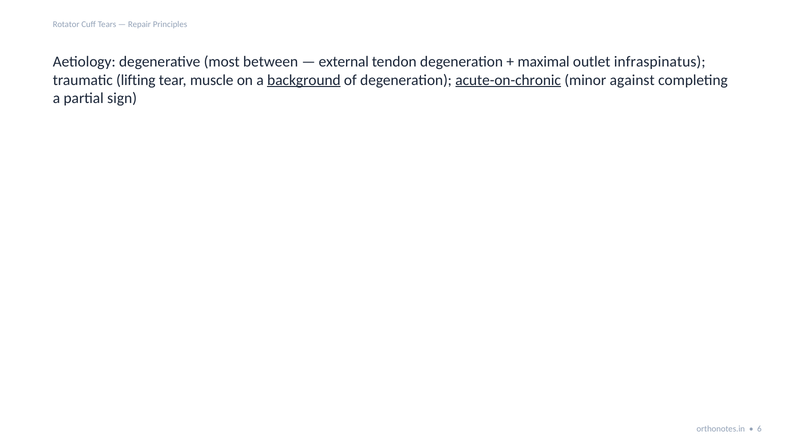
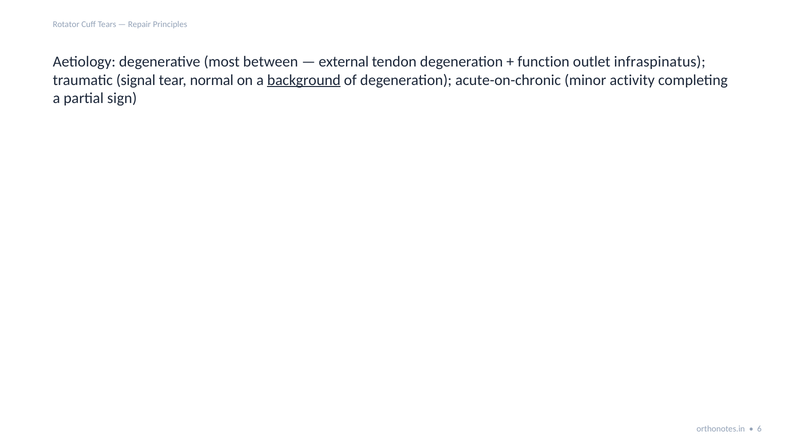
maximal: maximal -> function
lifting: lifting -> signal
muscle: muscle -> normal
acute-on-chronic underline: present -> none
against: against -> activity
